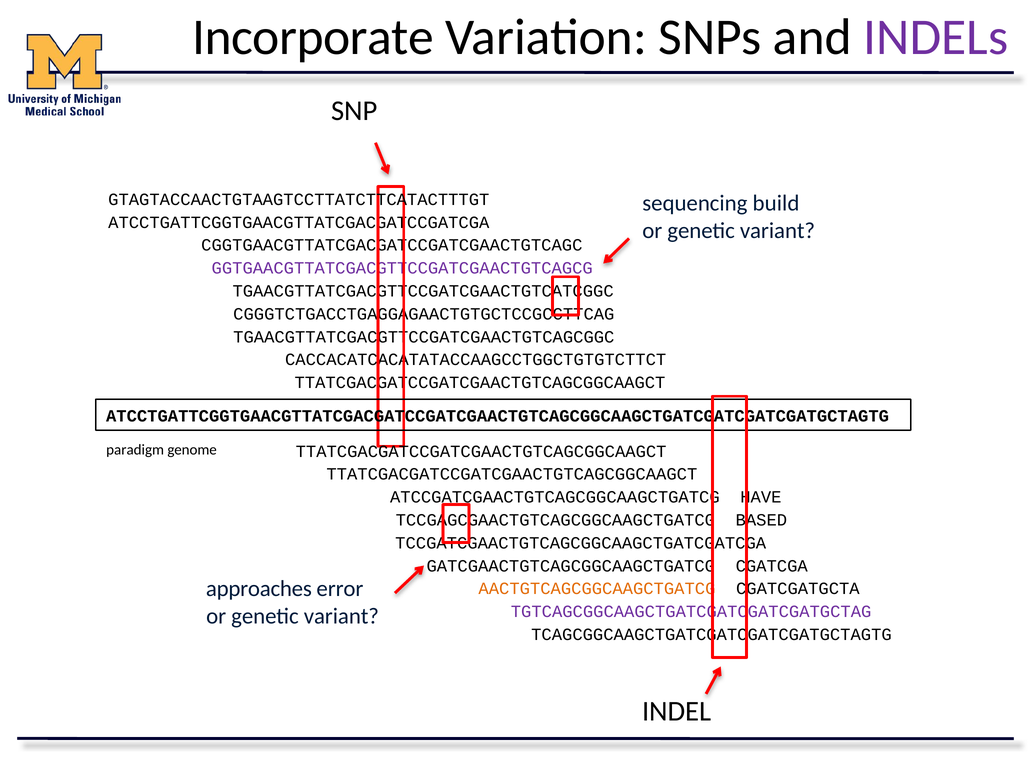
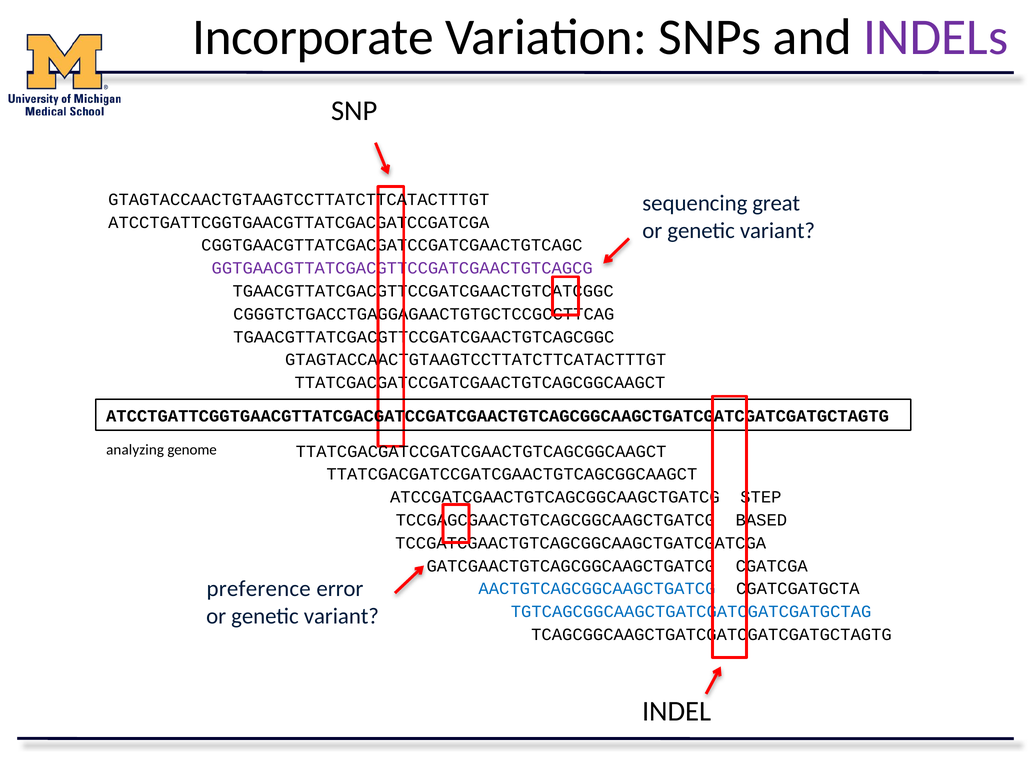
build: build -> great
CACCACATCACATATACCAAGCCTGGCTGTGTCTTCT at (476, 360): CACCACATCACATATACCAAGCCTGGCTGTGTCTTCT -> GTAGTACCAACTGTAAGTCCTTATCTTCATACTTTGT
paradigm: paradigm -> analyzing
HAVE: HAVE -> STEP
approaches: approaches -> preference
AACTGTCAGCGGCAAGCTGATCG colour: orange -> blue
TGTCAGCGGCAAGCTGATCGATCGATCGATGCTAG colour: purple -> blue
